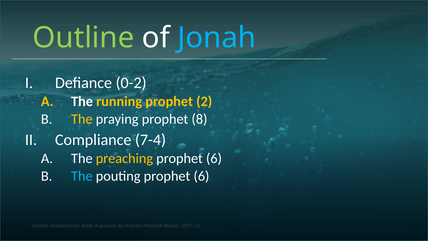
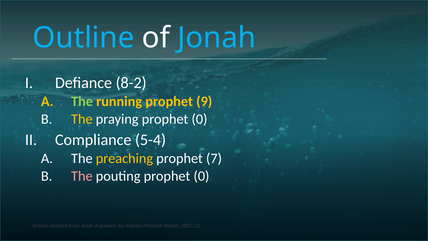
Outline at (83, 38) colour: light green -> light blue
0-2: 0-2 -> 8-2
The at (82, 101) colour: white -> light green
2: 2 -> 9
praying prophet 8: 8 -> 0
7-4: 7-4 -> 5-4
6 at (214, 158): 6 -> 7
The at (82, 176) colour: light blue -> pink
pouting prophet 6: 6 -> 0
